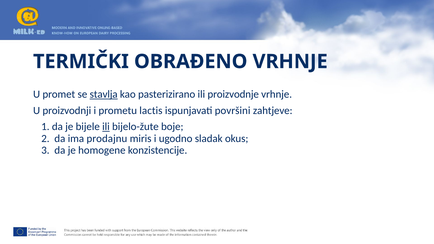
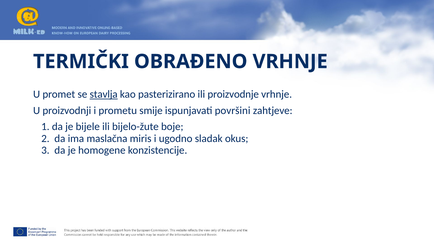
lactis: lactis -> smije
ili at (106, 127) underline: present -> none
prodajnu: prodajnu -> maslačna
